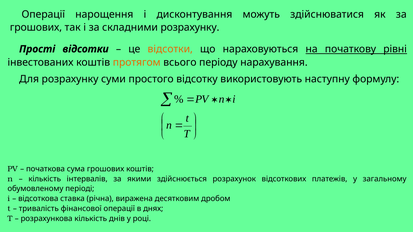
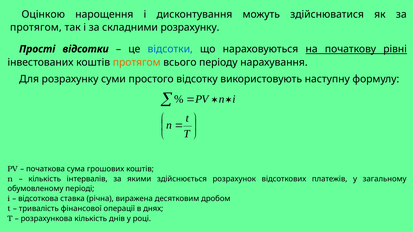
Операції at (43, 14): Операції -> Оцінкою
грошових at (36, 28): грошових -> протягом
відсотки at (170, 49) colour: orange -> blue
